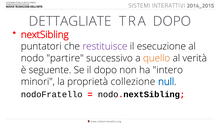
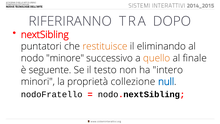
DETTAGLIATE: DETTAGLIATE -> RIFERIRANNO
restituisce colour: purple -> orange
esecuzione: esecuzione -> eliminando
partire: partire -> minore
verità: verità -> finale
il dopo: dopo -> testo
